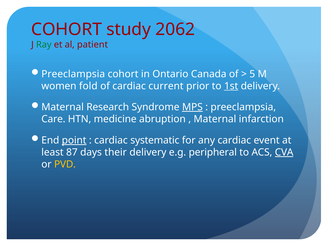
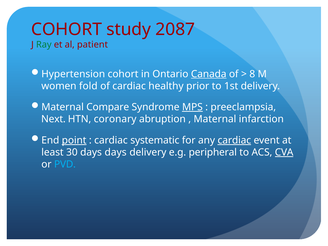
2062: 2062 -> 2087
Preeclampsia at (73, 74): Preeclampsia -> Hypertension
Canada underline: none -> present
5: 5 -> 8
current: current -> healthy
1st underline: present -> none
Research: Research -> Compare
Care: Care -> Next
medicine: medicine -> coronary
cardiac at (234, 140) underline: none -> present
87: 87 -> 30
days their: their -> days
PVD colour: yellow -> light blue
